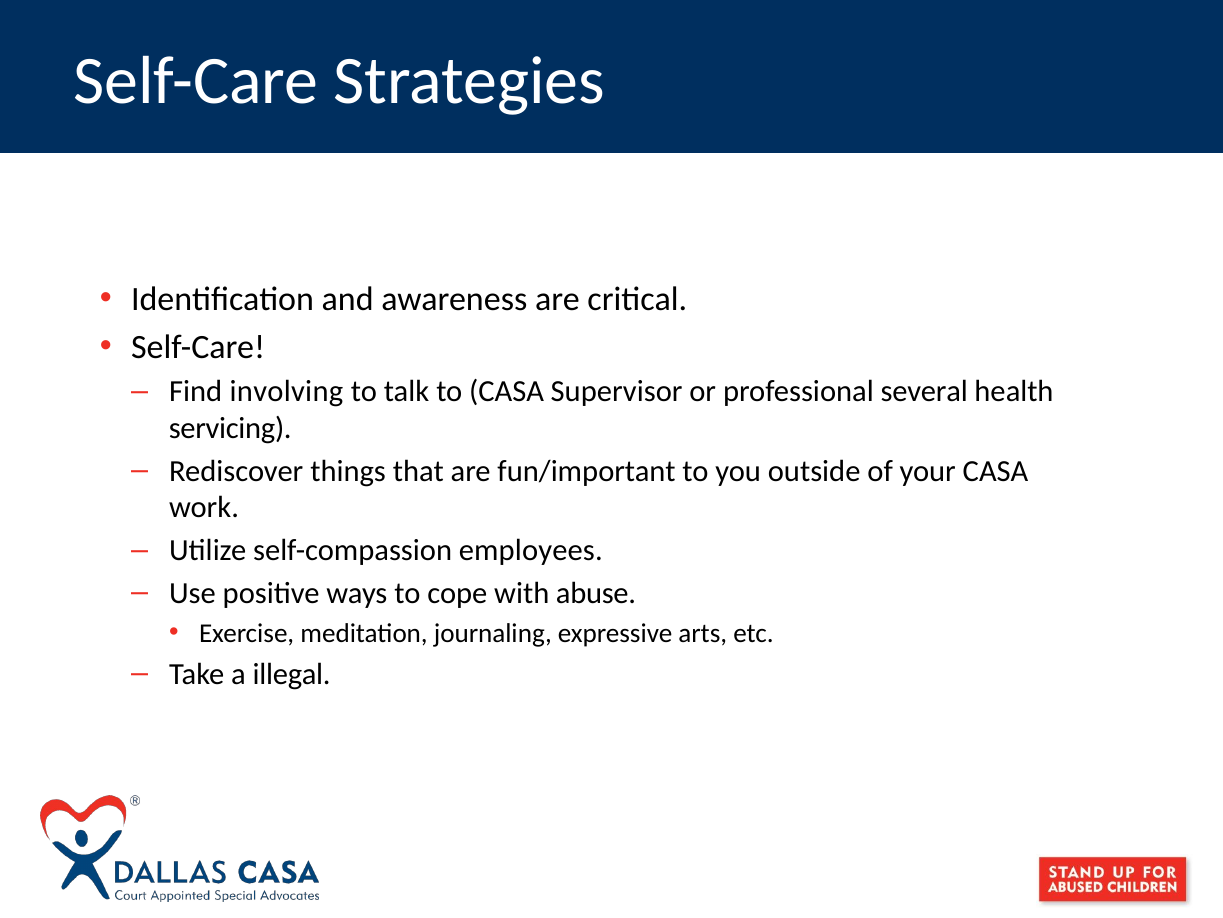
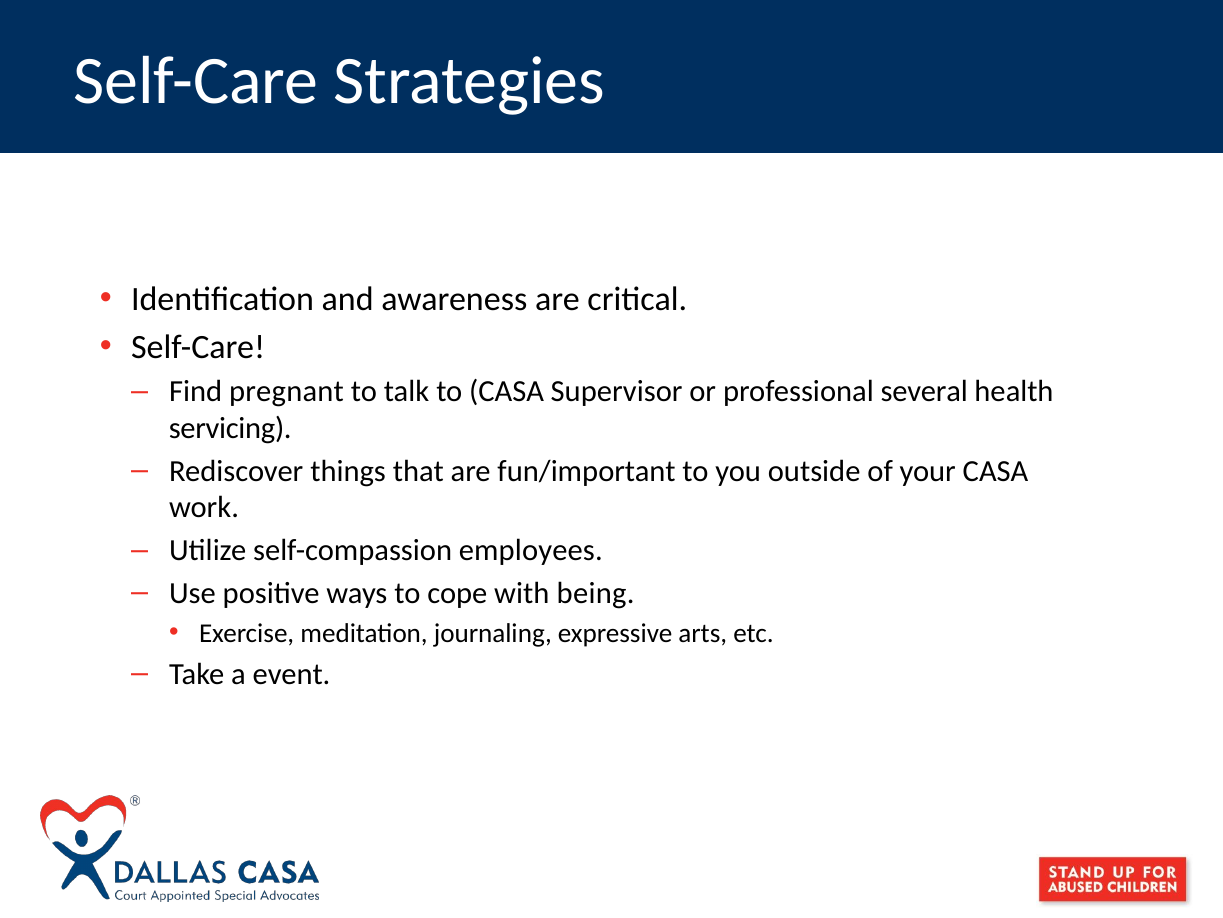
involving: involving -> pregnant
abuse: abuse -> being
illegal: illegal -> event
